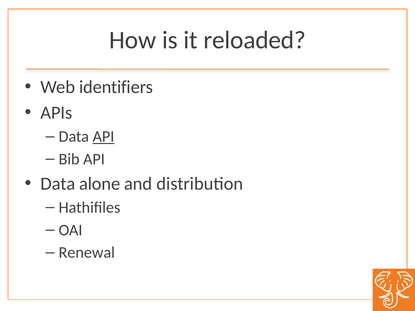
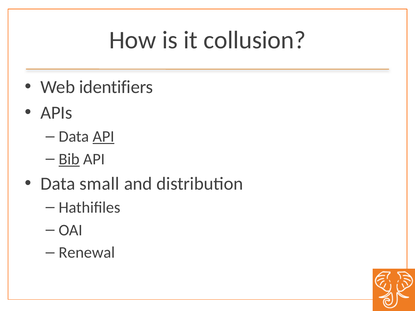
reloaded: reloaded -> collusion
Bib underline: none -> present
alone: alone -> small
